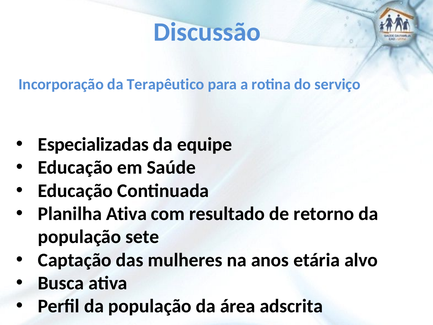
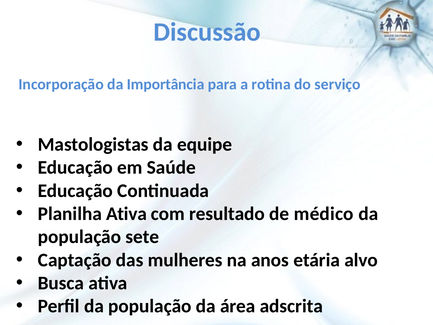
Terapêutico: Terapêutico -> Importância
Especializadas: Especializadas -> Mastologistas
retorno: retorno -> médico
